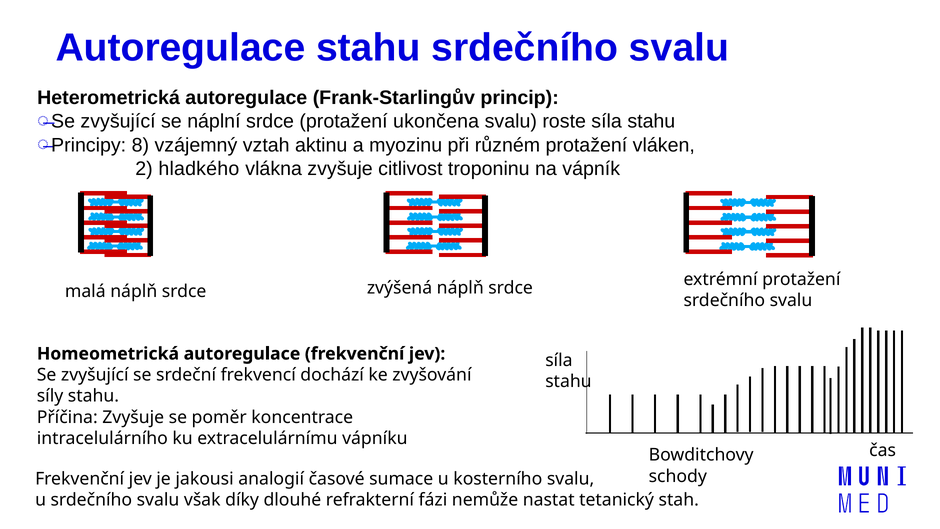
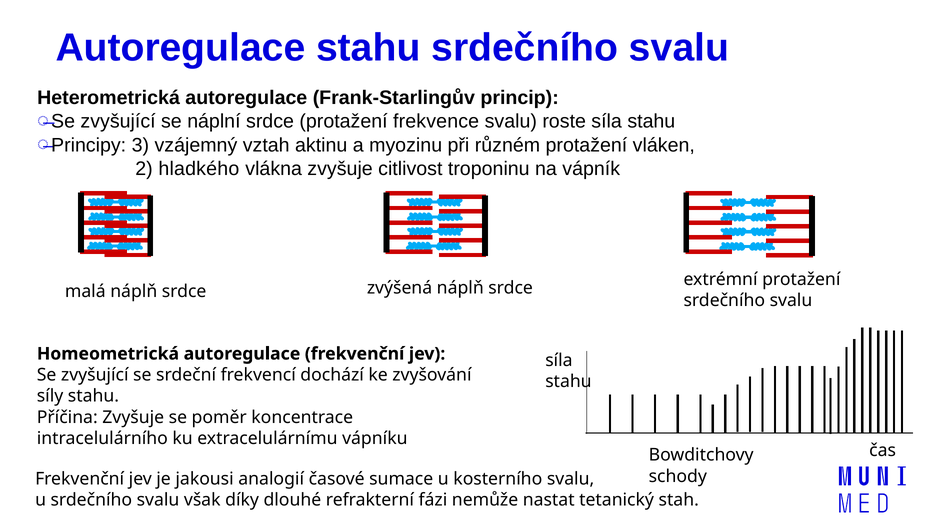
ukončena: ukončena -> frekvence
8: 8 -> 3
